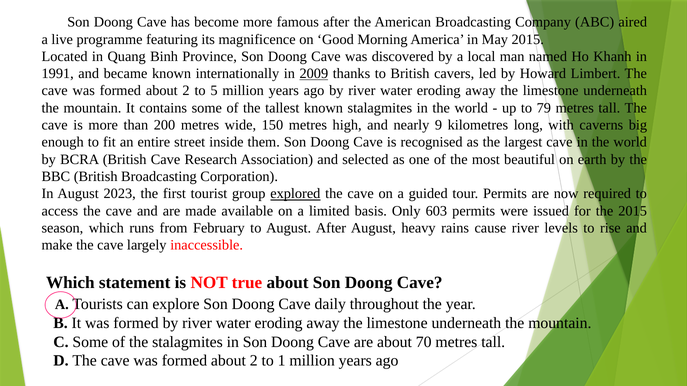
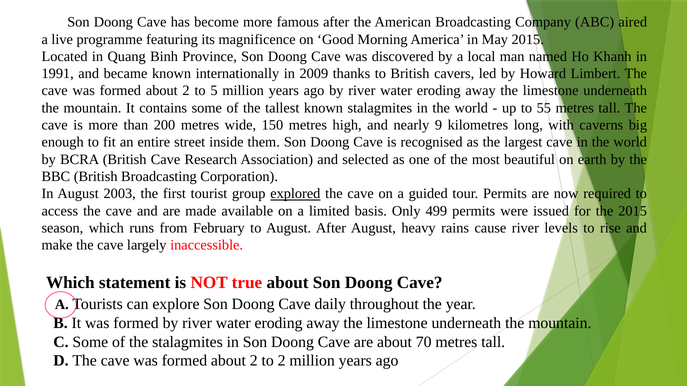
2009 underline: present -> none
79: 79 -> 55
2023: 2023 -> 2003
603: 603 -> 499
to 1: 1 -> 2
